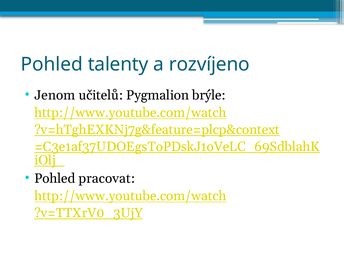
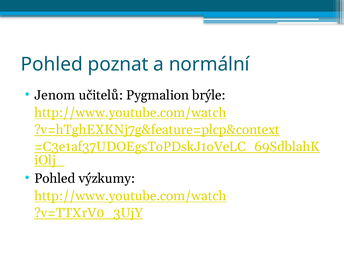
talenty: talenty -> poznat
rozvíjeno: rozvíjeno -> normální
pracovat: pracovat -> výzkumy
